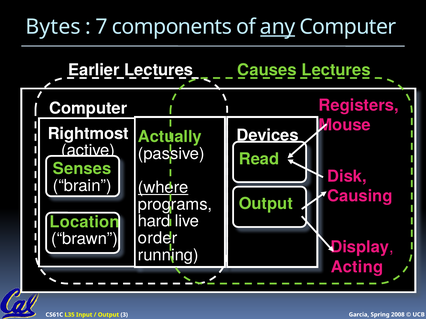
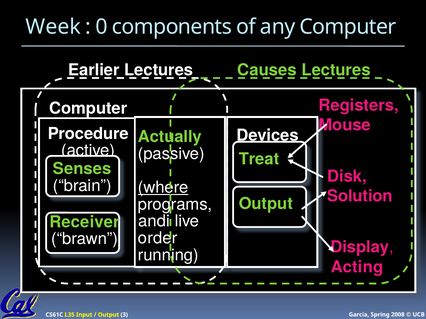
Bytes: Bytes -> Week
7: 7 -> 0
any underline: present -> none
Rightmost: Rightmost -> Procedure
Read: Read -> Treat
Causing: Causing -> Solution
hard: hard -> andi
Location: Location -> Receiver
